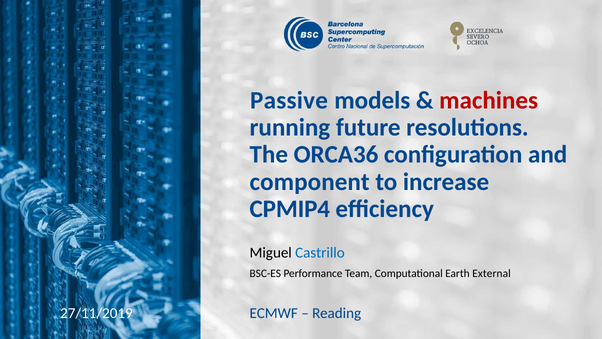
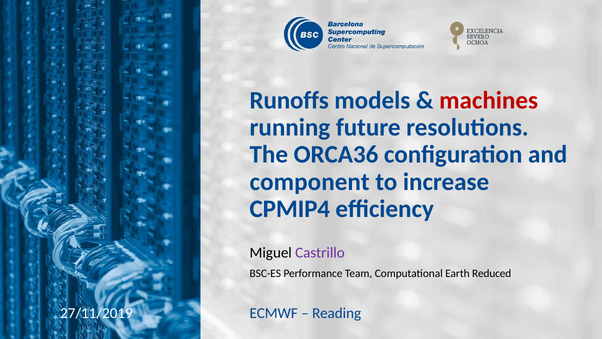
Passive: Passive -> Runoffs
Castrillo colour: blue -> purple
External: External -> Reduced
